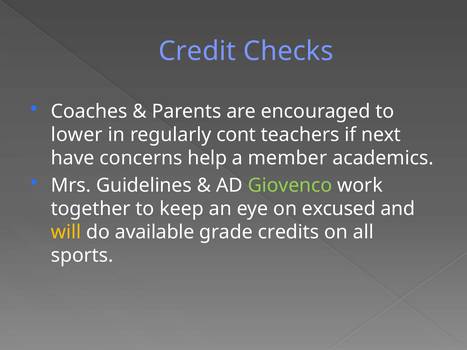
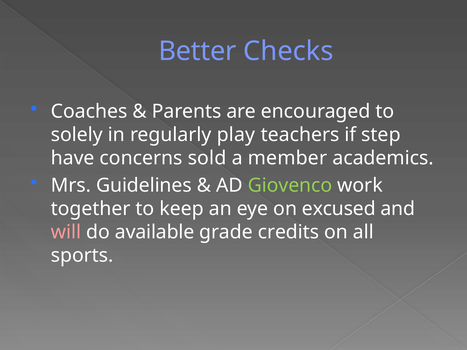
Credit: Credit -> Better
lower: lower -> solely
cont: cont -> play
next: next -> step
help: help -> sold
will colour: yellow -> pink
